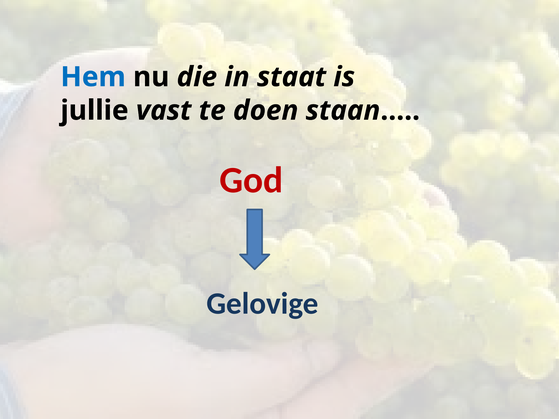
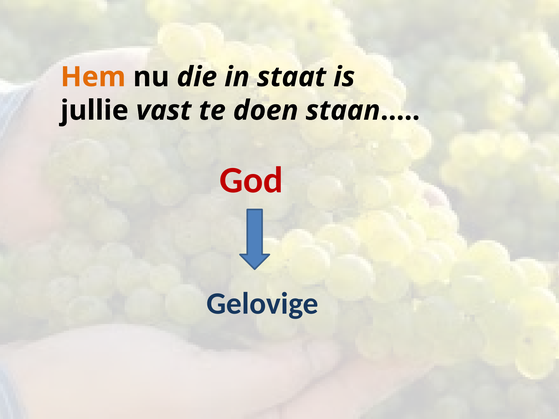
Hem colour: blue -> orange
